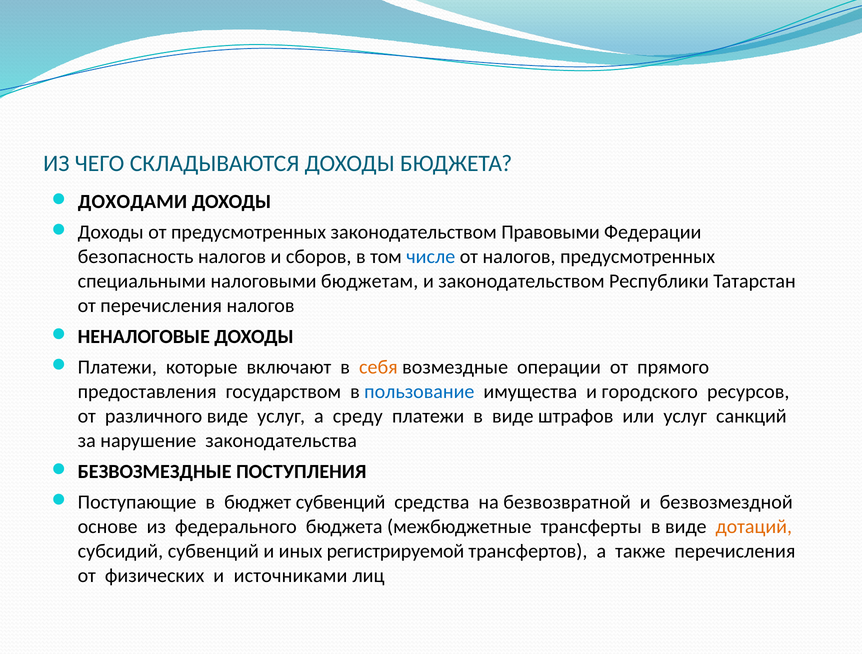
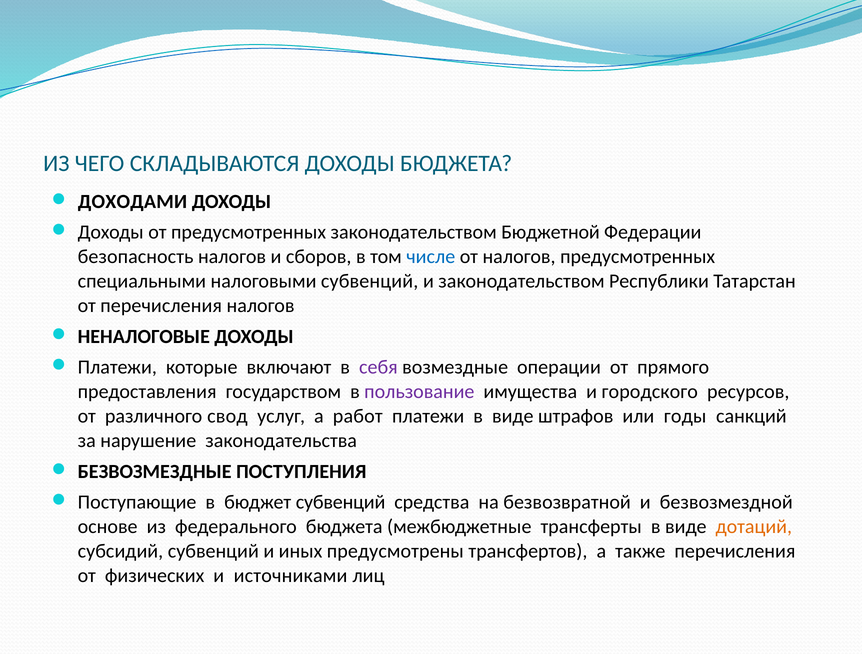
Правовыми: Правовыми -> Бюджетной
налоговыми бюджетам: бюджетам -> субвенций
себя colour: orange -> purple
пользование colour: blue -> purple
различного виде: виде -> свод
среду: среду -> работ
или услуг: услуг -> годы
регистрируемой: регистрируемой -> предусмотрены
